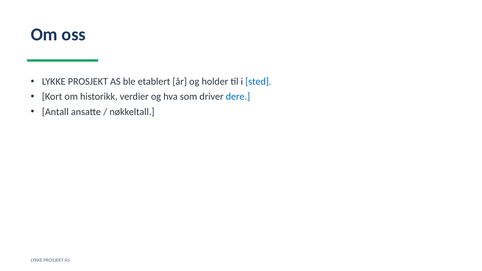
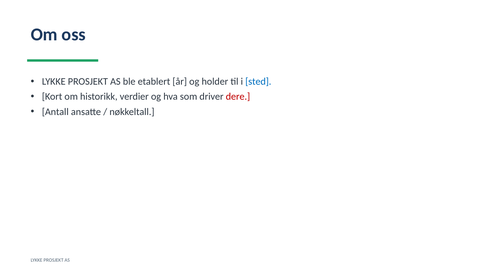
dere colour: blue -> red
